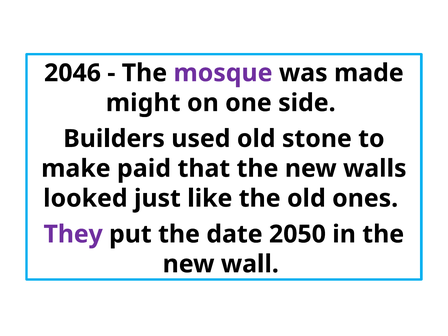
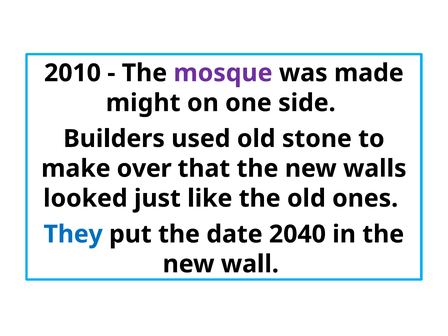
2046: 2046 -> 2010
paid: paid -> over
They colour: purple -> blue
2050: 2050 -> 2040
